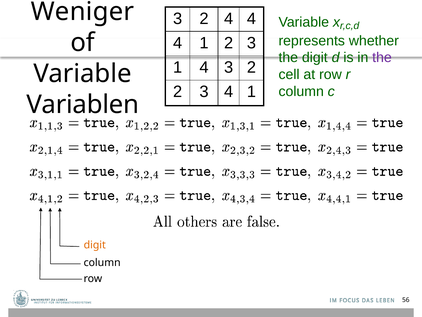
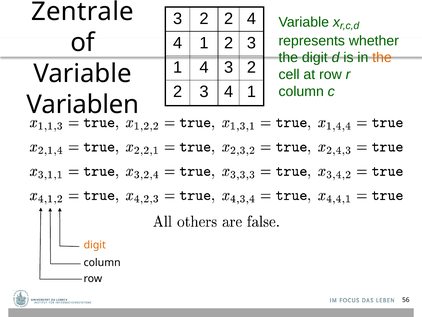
Weniger: Weniger -> Zentrale
4 at (229, 19): 4 -> 2
the at (382, 58) colour: purple -> orange
